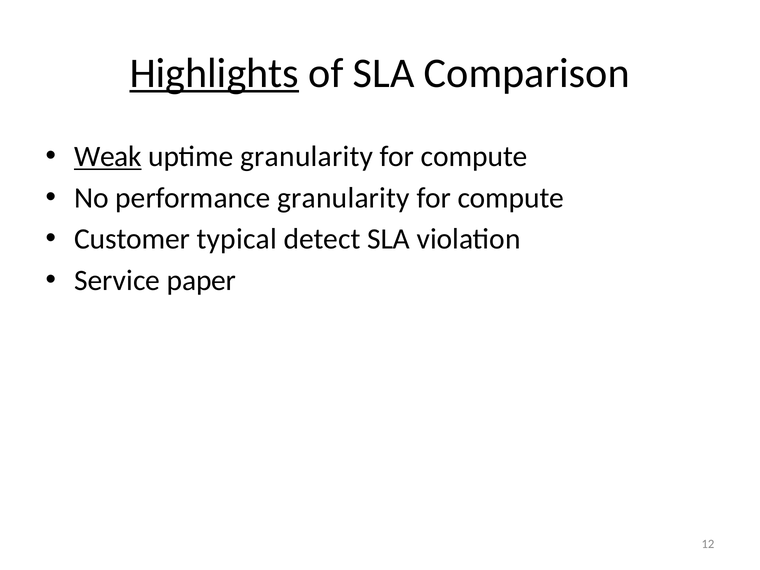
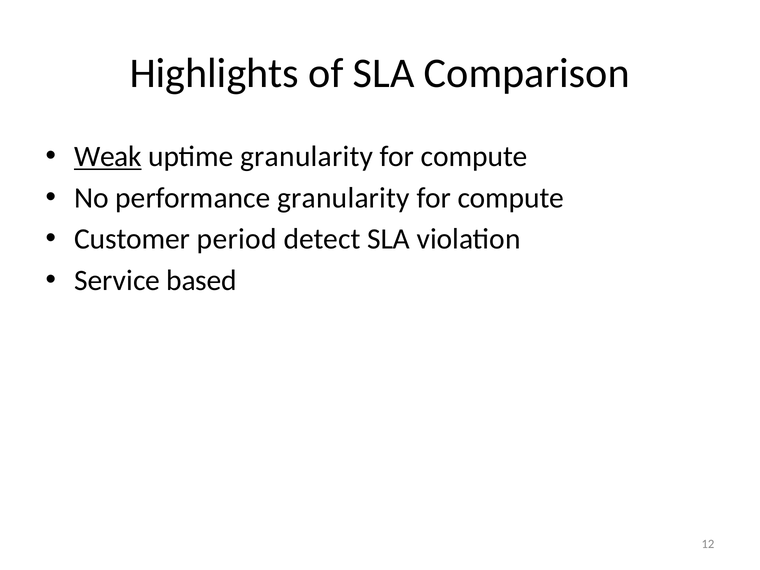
Highlights underline: present -> none
typical: typical -> period
paper: paper -> based
